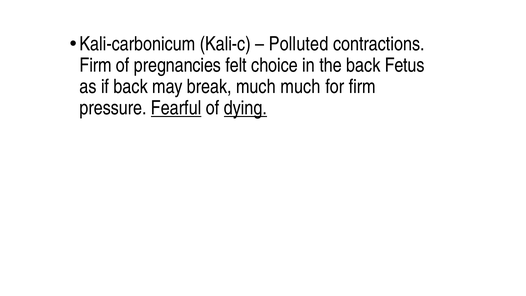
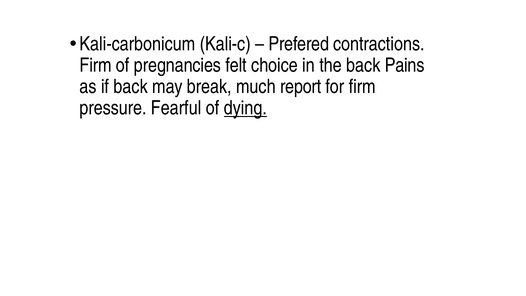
Polluted: Polluted -> Prefered
Fetus: Fetus -> Pains
much much: much -> report
Fearful underline: present -> none
